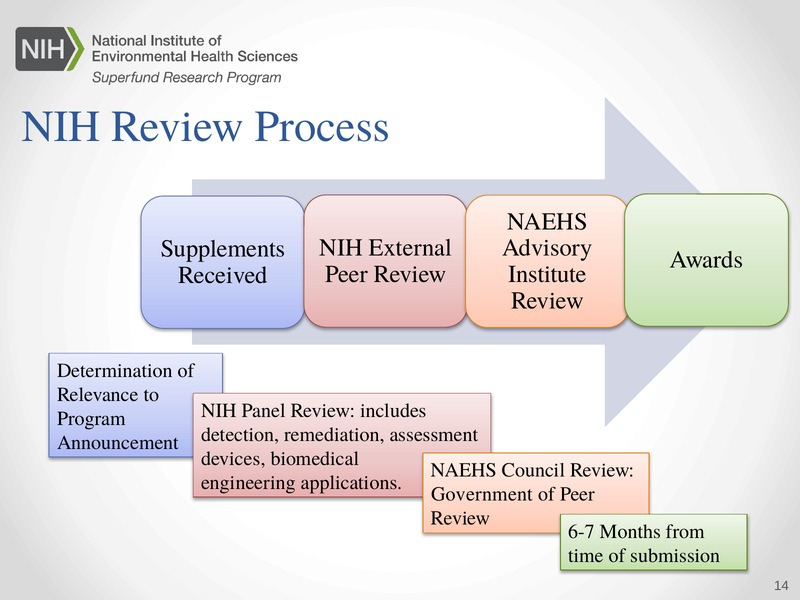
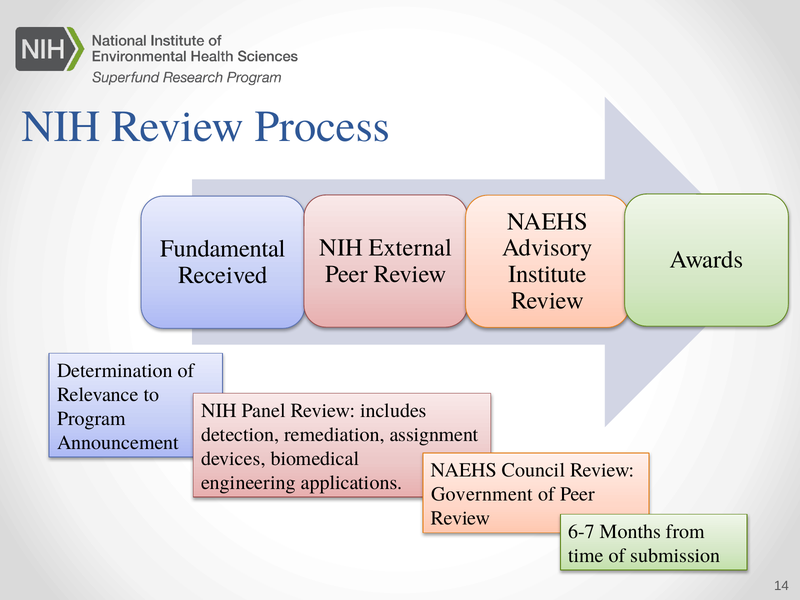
Supplements: Supplements -> Fundamental
assessment: assessment -> assignment
